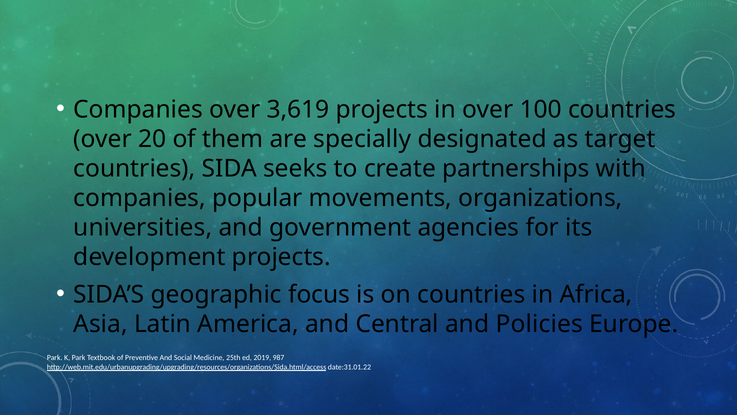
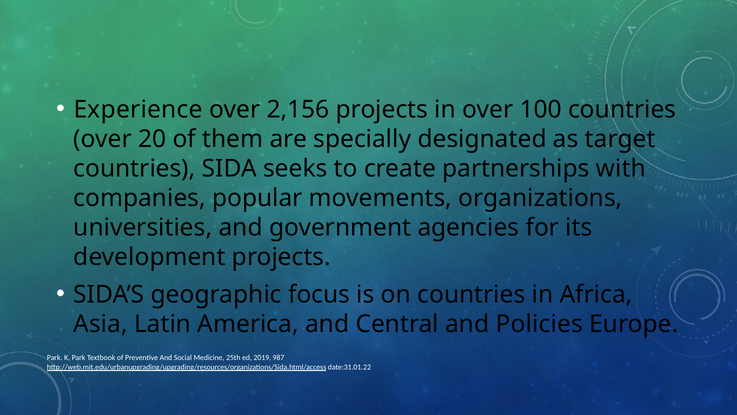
Companies at (138, 109): Companies -> Experience
3,619: 3,619 -> 2,156
